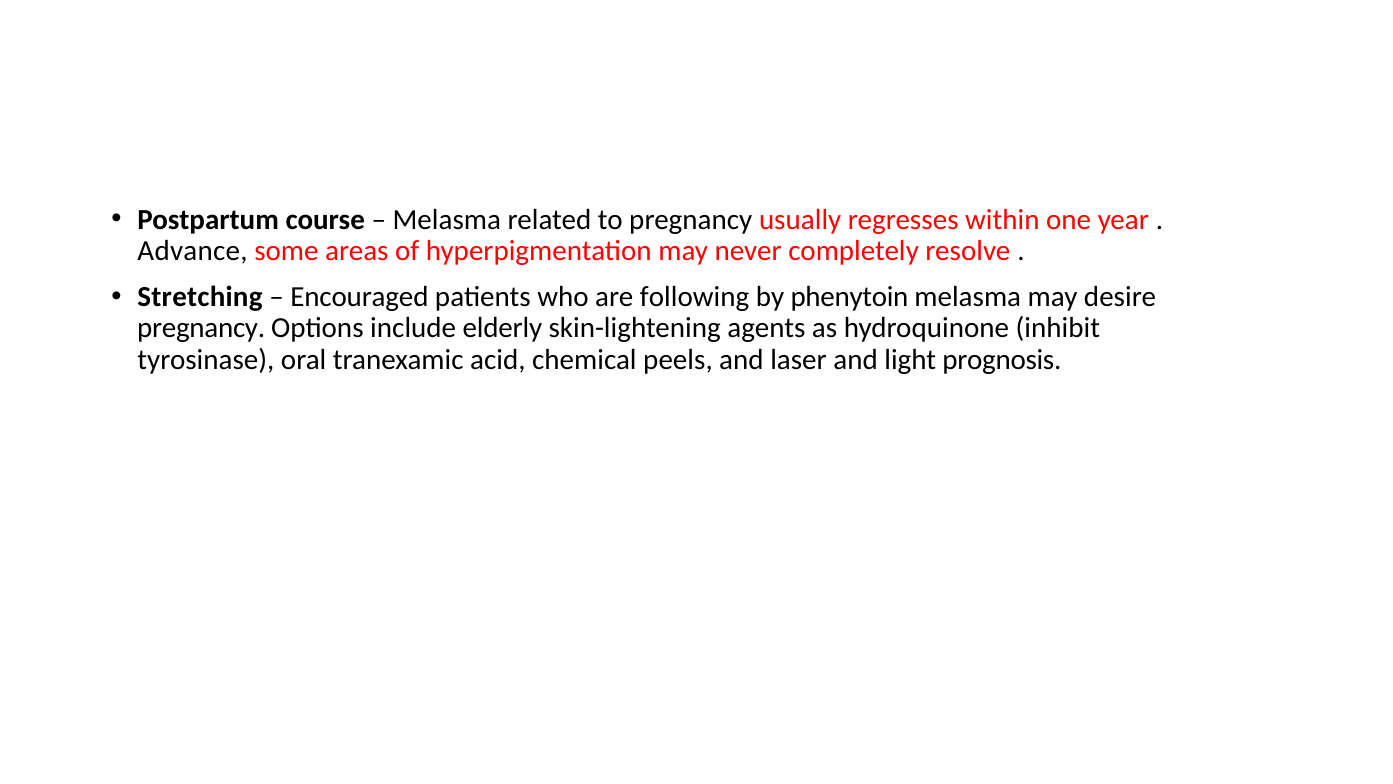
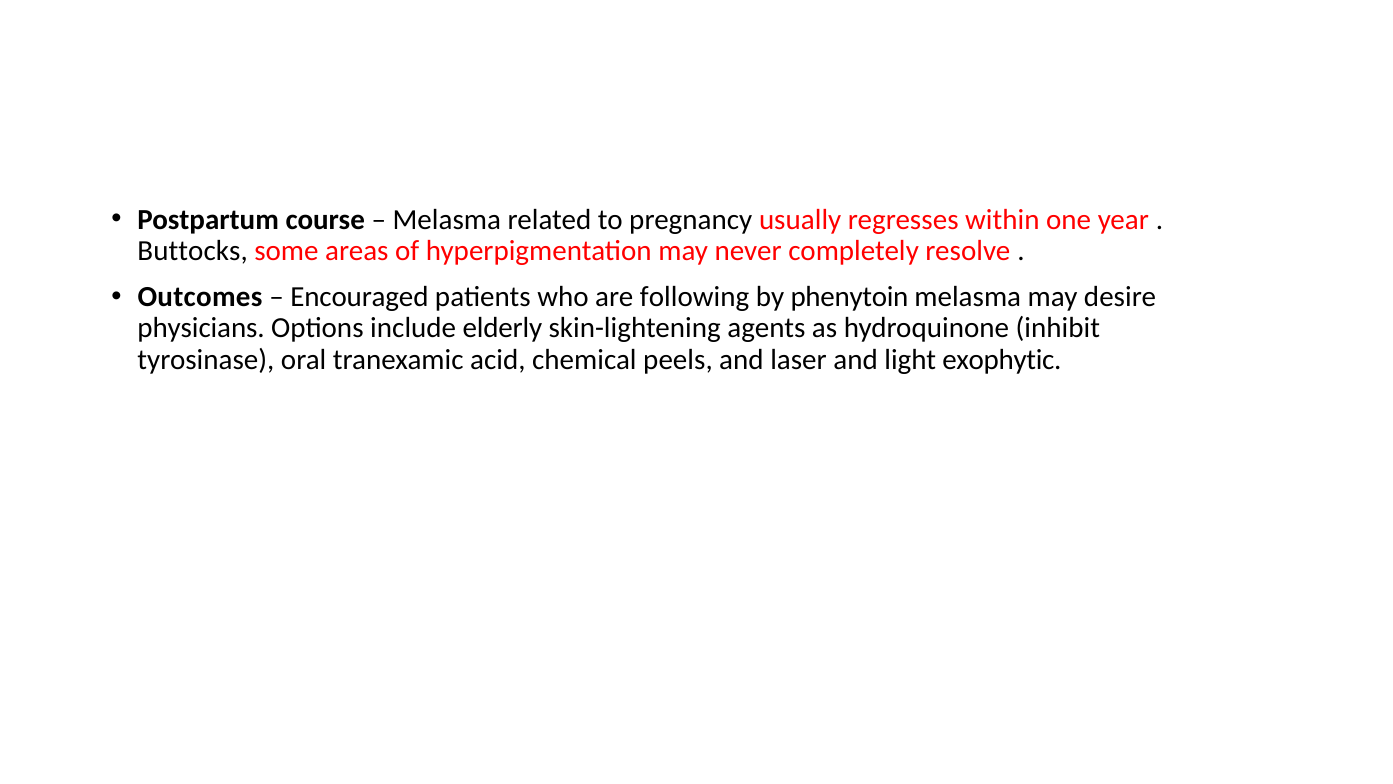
Advance: Advance -> Buttocks
Stretching: Stretching -> Outcomes
pregnancy at (201, 328): pregnancy -> physicians
prognosis: prognosis -> exophytic
